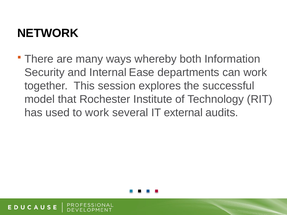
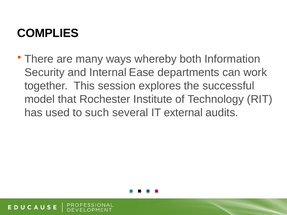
NETWORK: NETWORK -> COMPLIES
to work: work -> such
